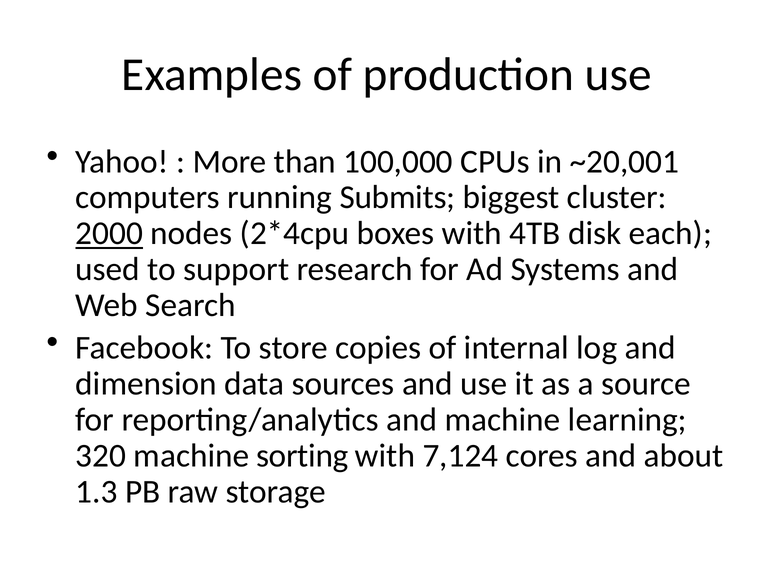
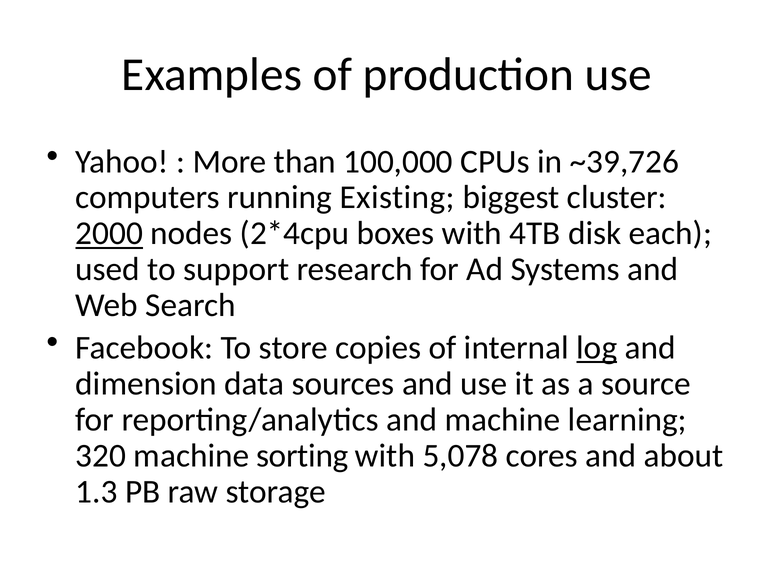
~20,001: ~20,001 -> ~39,726
Submits: Submits -> Existing
log underline: none -> present
7,124: 7,124 -> 5,078
